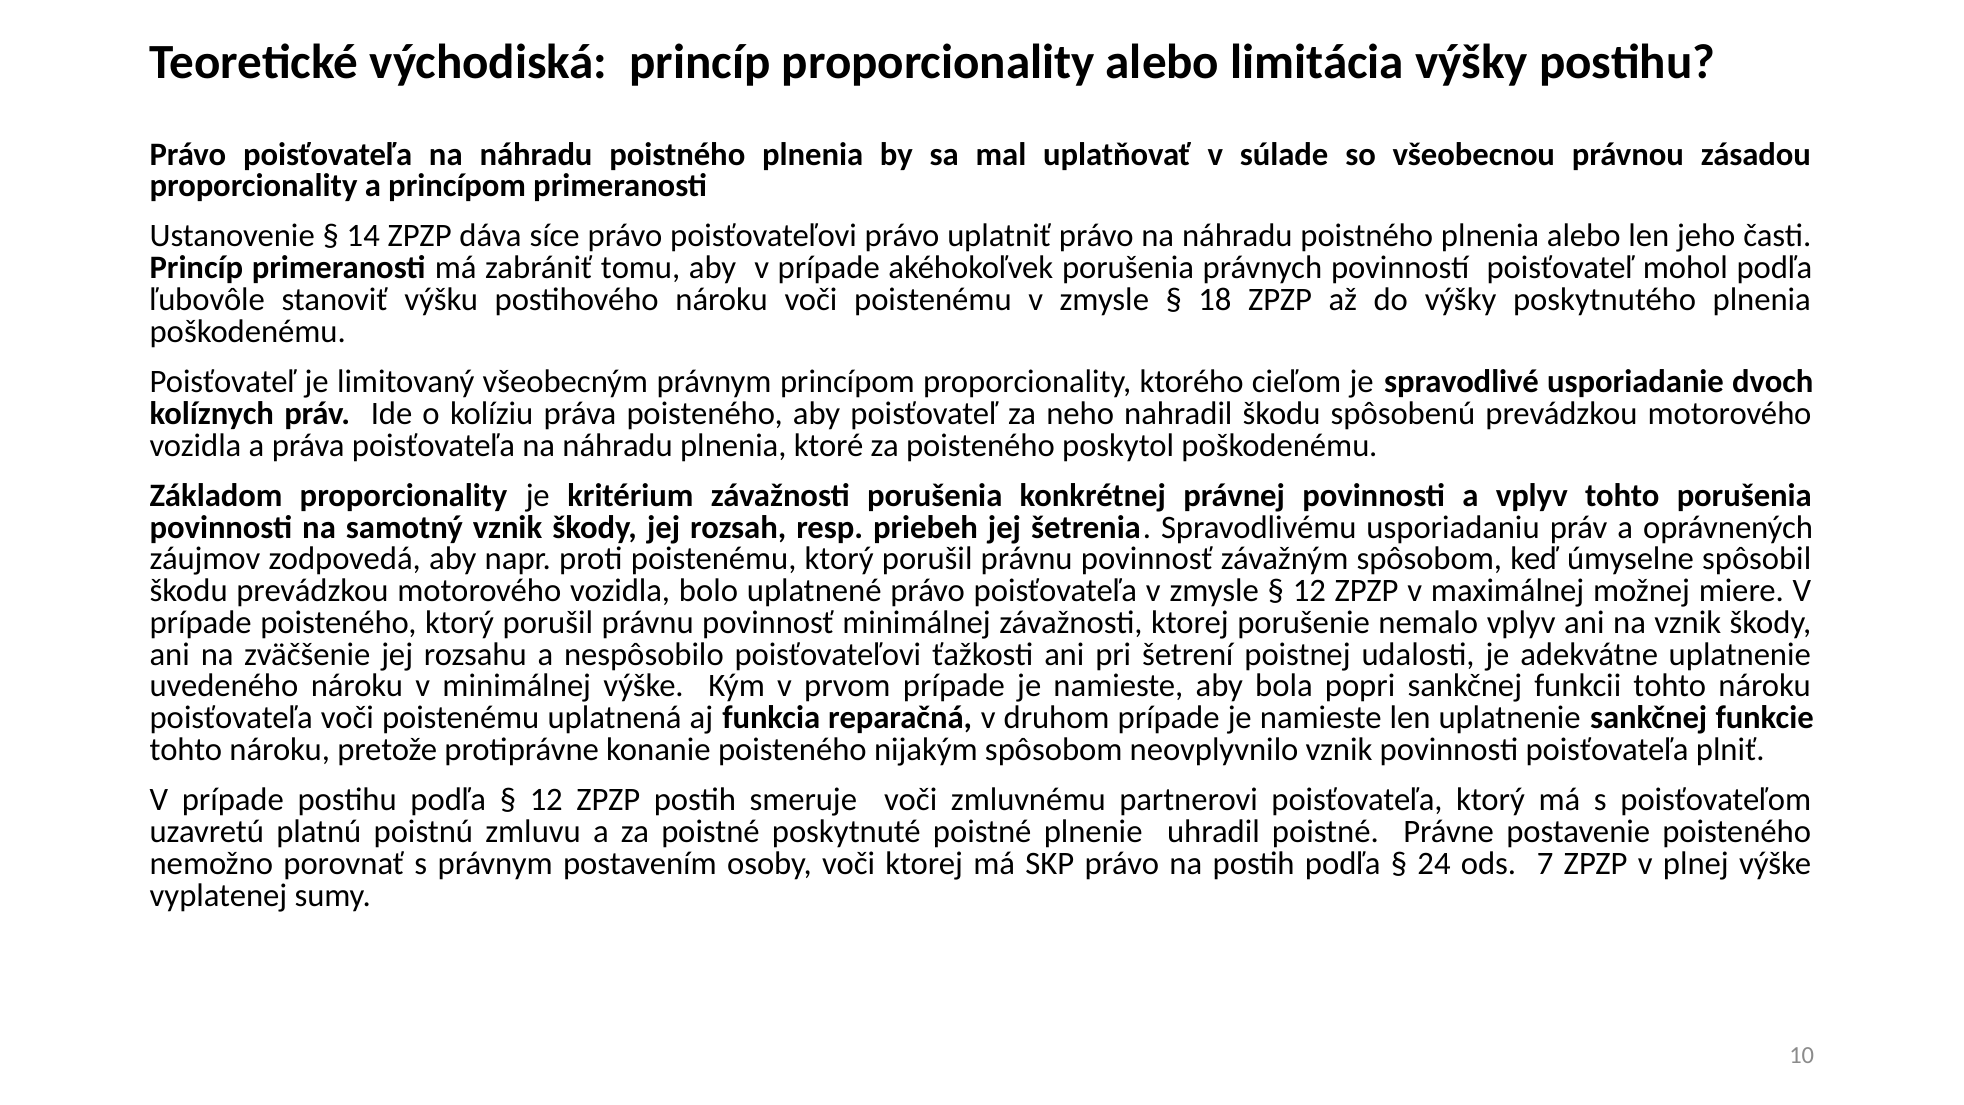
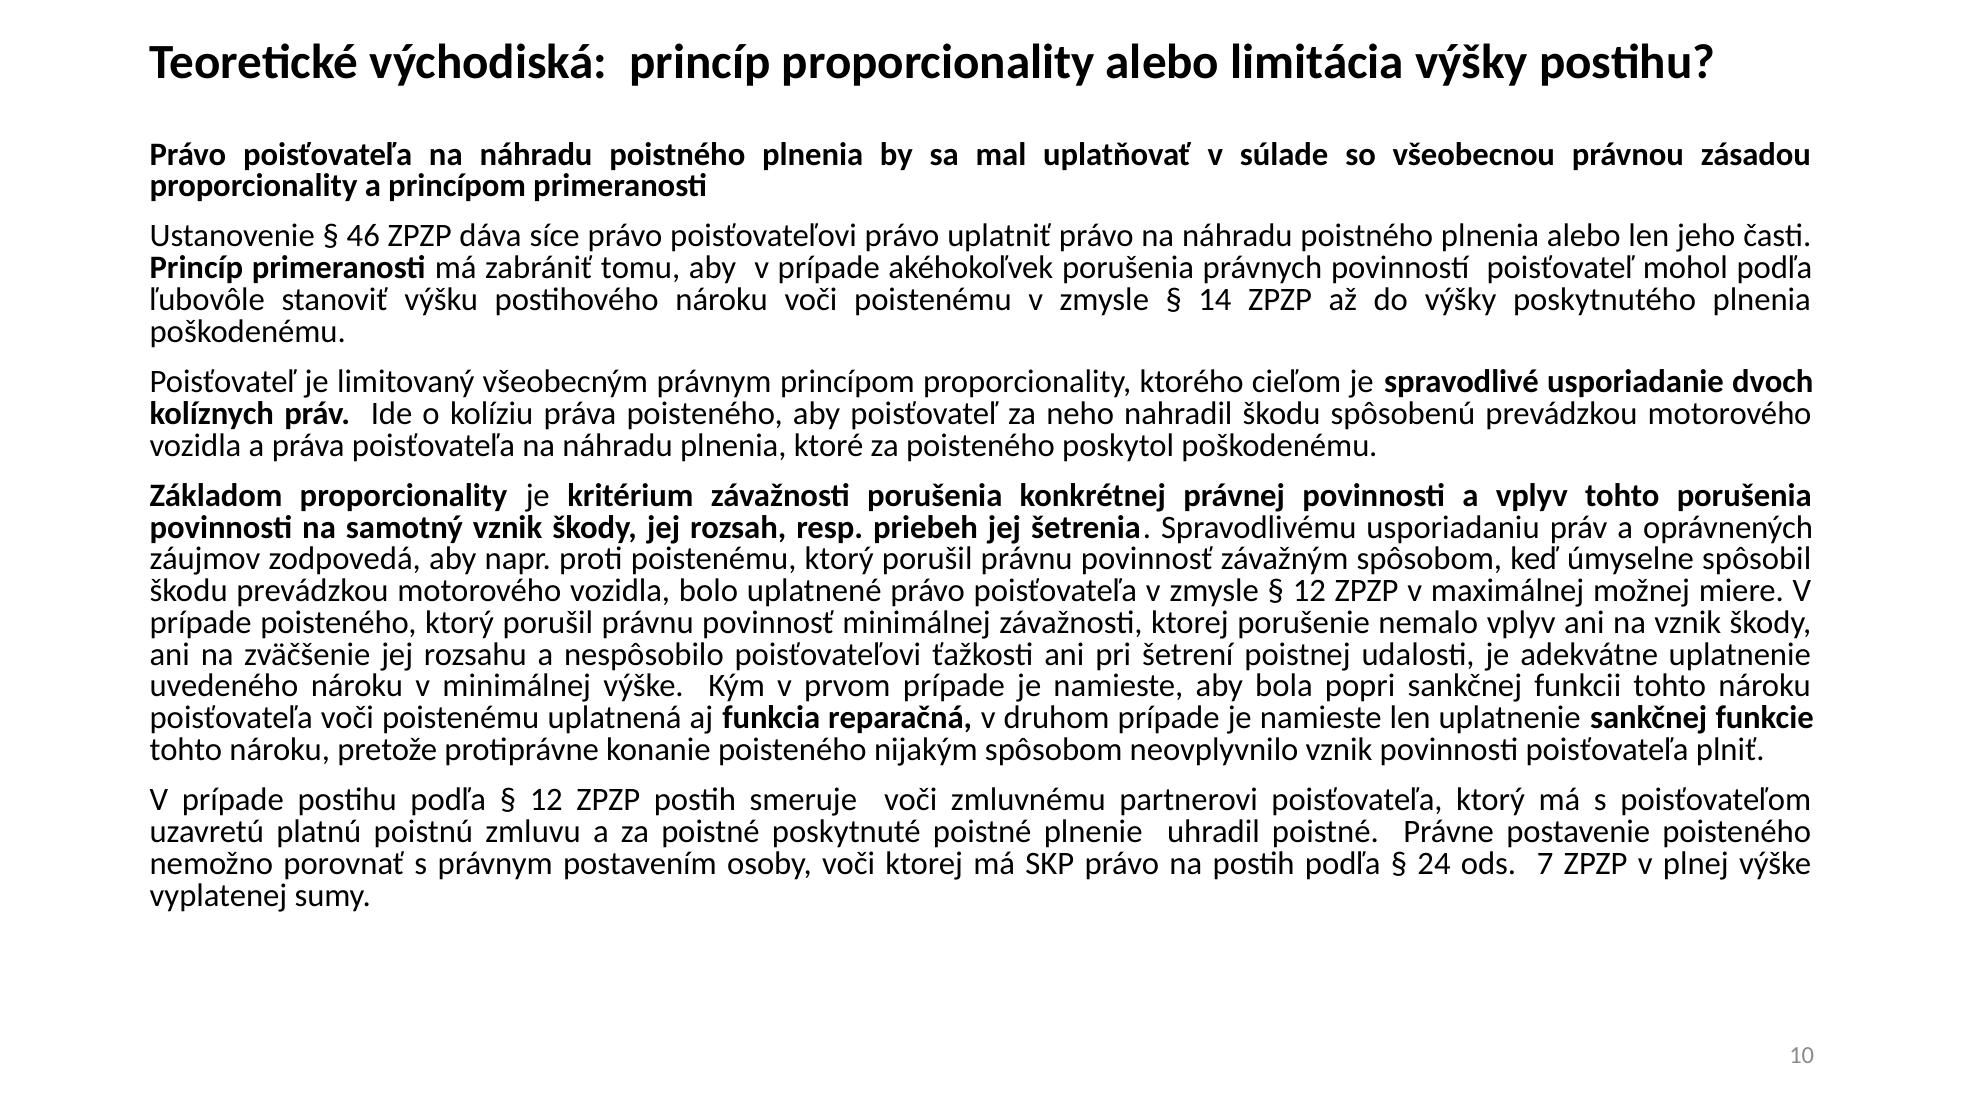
14: 14 -> 46
18: 18 -> 14
